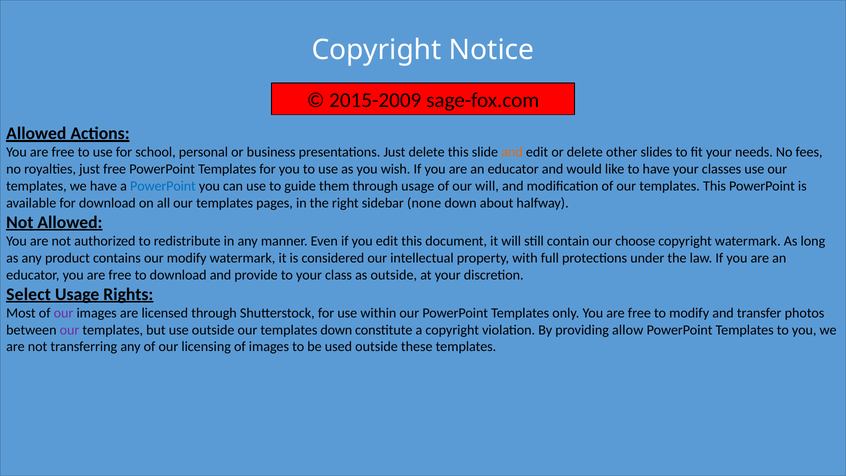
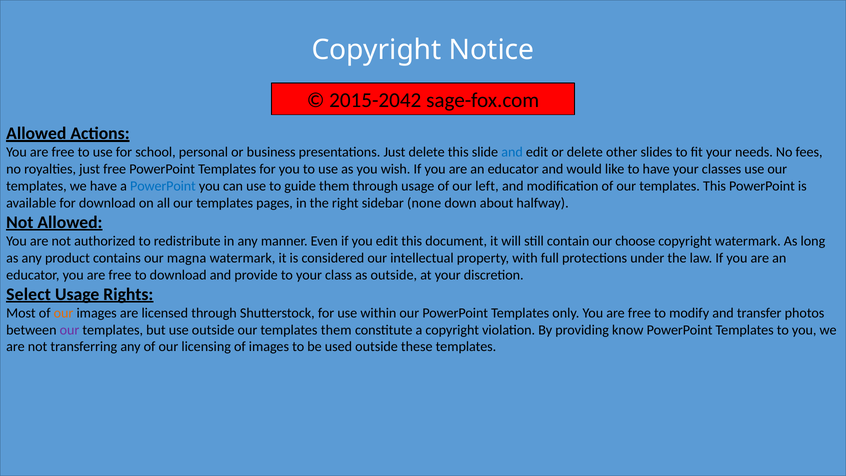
2015-2009: 2015-2009 -> 2015-2042
and at (512, 152) colour: orange -> blue
our will: will -> left
our modify: modify -> magna
our at (64, 313) colour: purple -> orange
templates down: down -> them
allow: allow -> know
